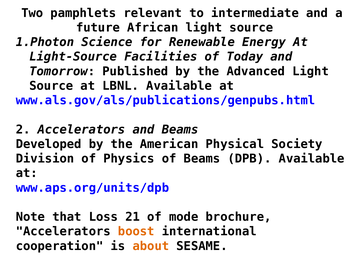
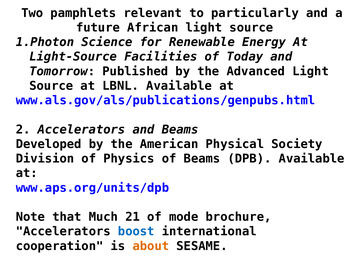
intermediate: intermediate -> particularly
Loss: Loss -> Much
boost colour: orange -> blue
